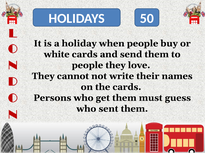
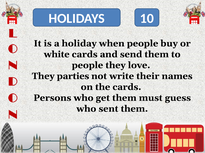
50: 50 -> 10
cannot: cannot -> parties
